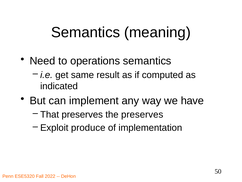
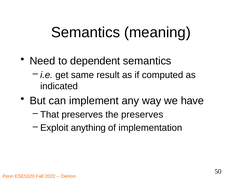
operations: operations -> dependent
produce: produce -> anything
